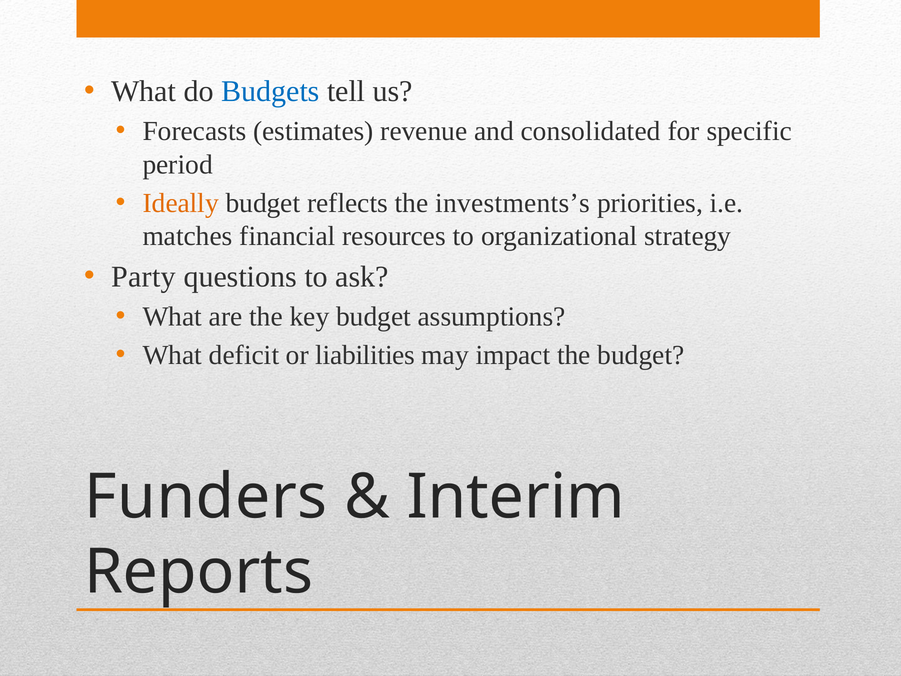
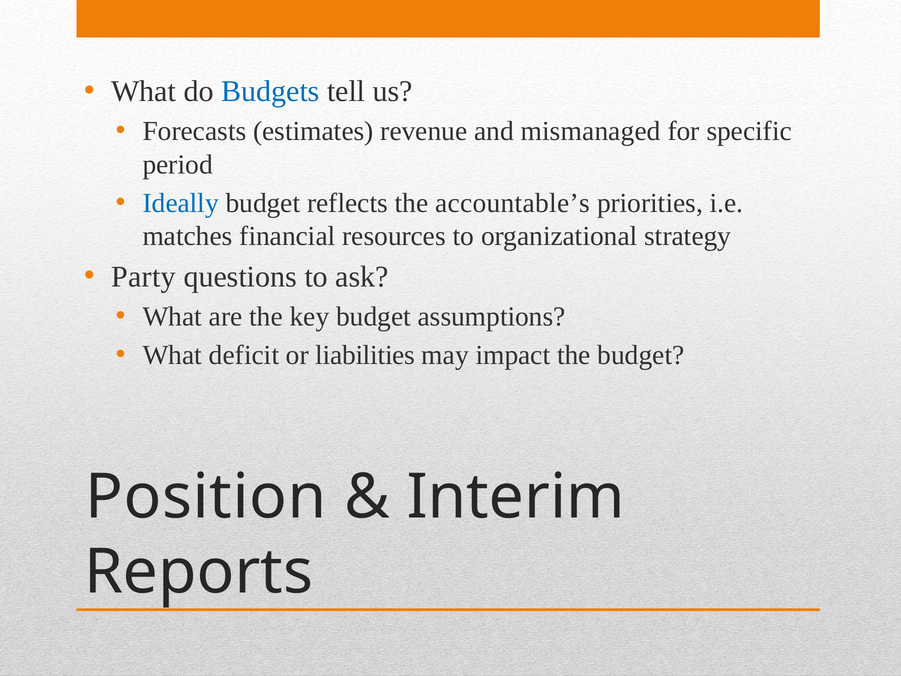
consolidated: consolidated -> mismanaged
Ideally colour: orange -> blue
investments’s: investments’s -> accountable’s
Funders: Funders -> Position
